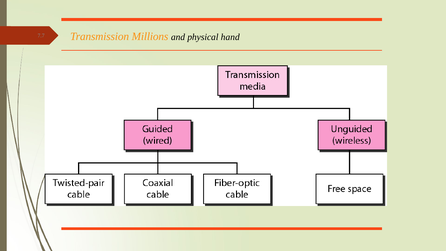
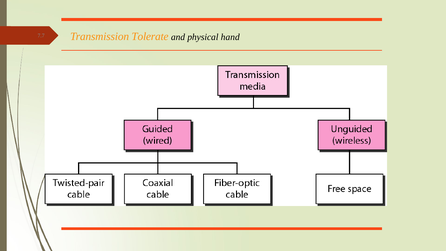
Millions: Millions -> Tolerate
